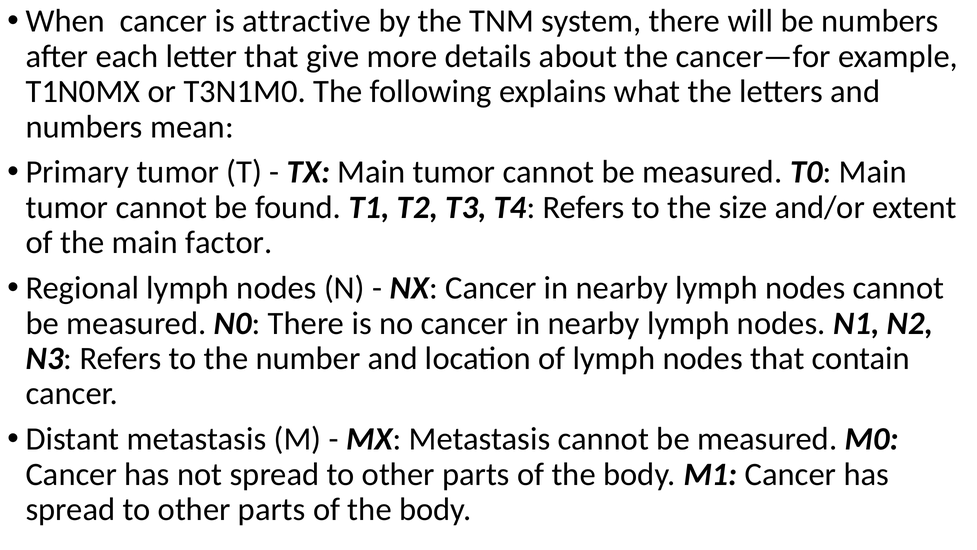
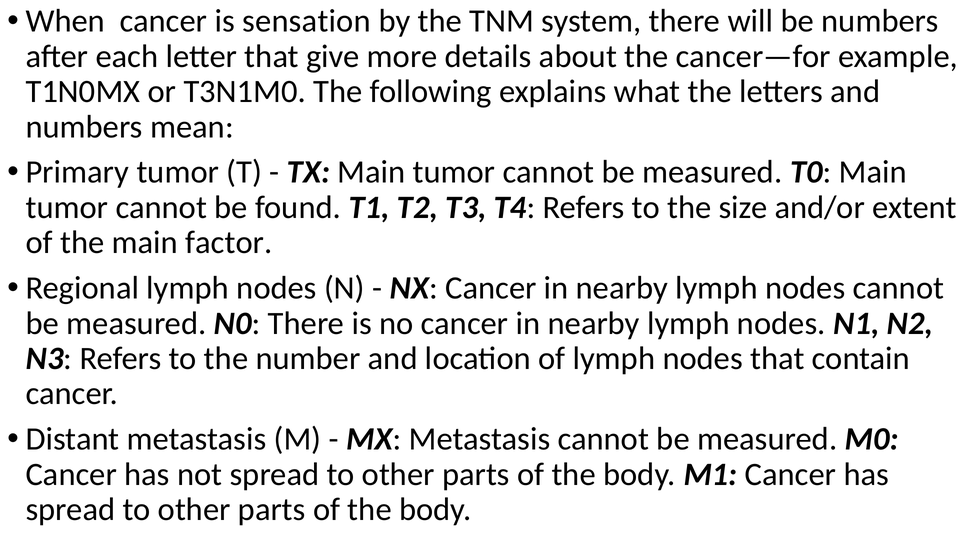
attractive: attractive -> sensation
